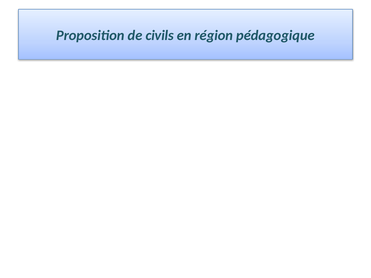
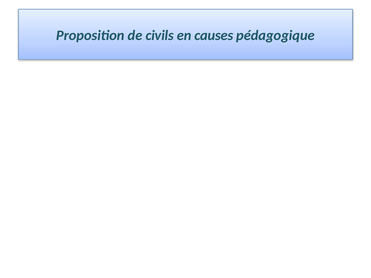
région: région -> causes
